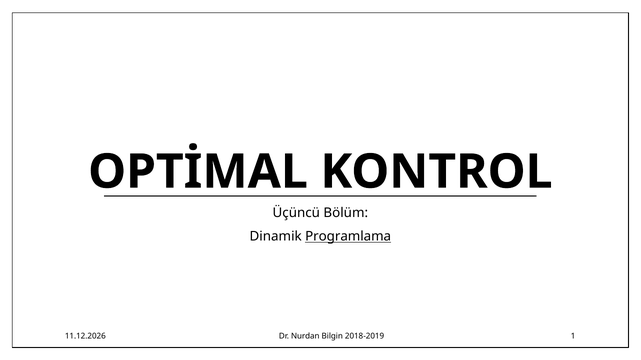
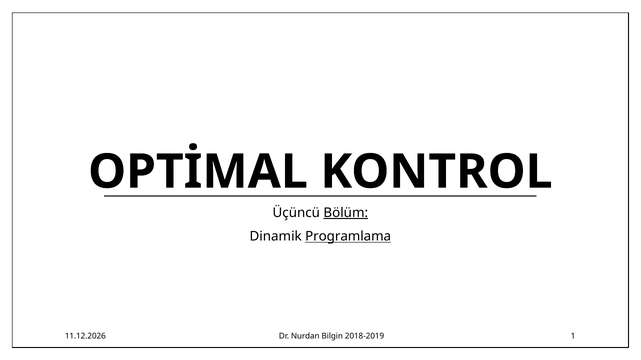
Bölüm underline: none -> present
